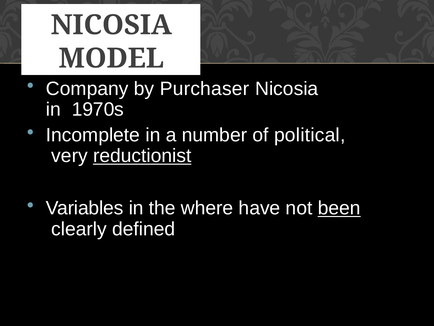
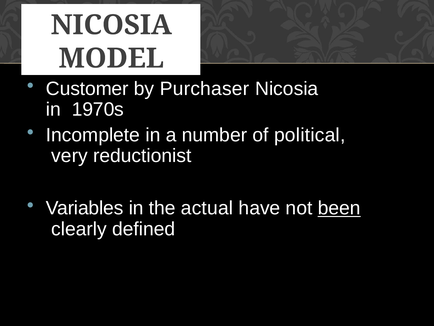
Company: Company -> Customer
reductionist underline: present -> none
where: where -> actual
